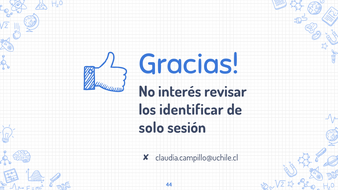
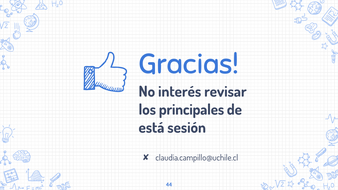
identificar: identificar -> principales
solo: solo -> está
